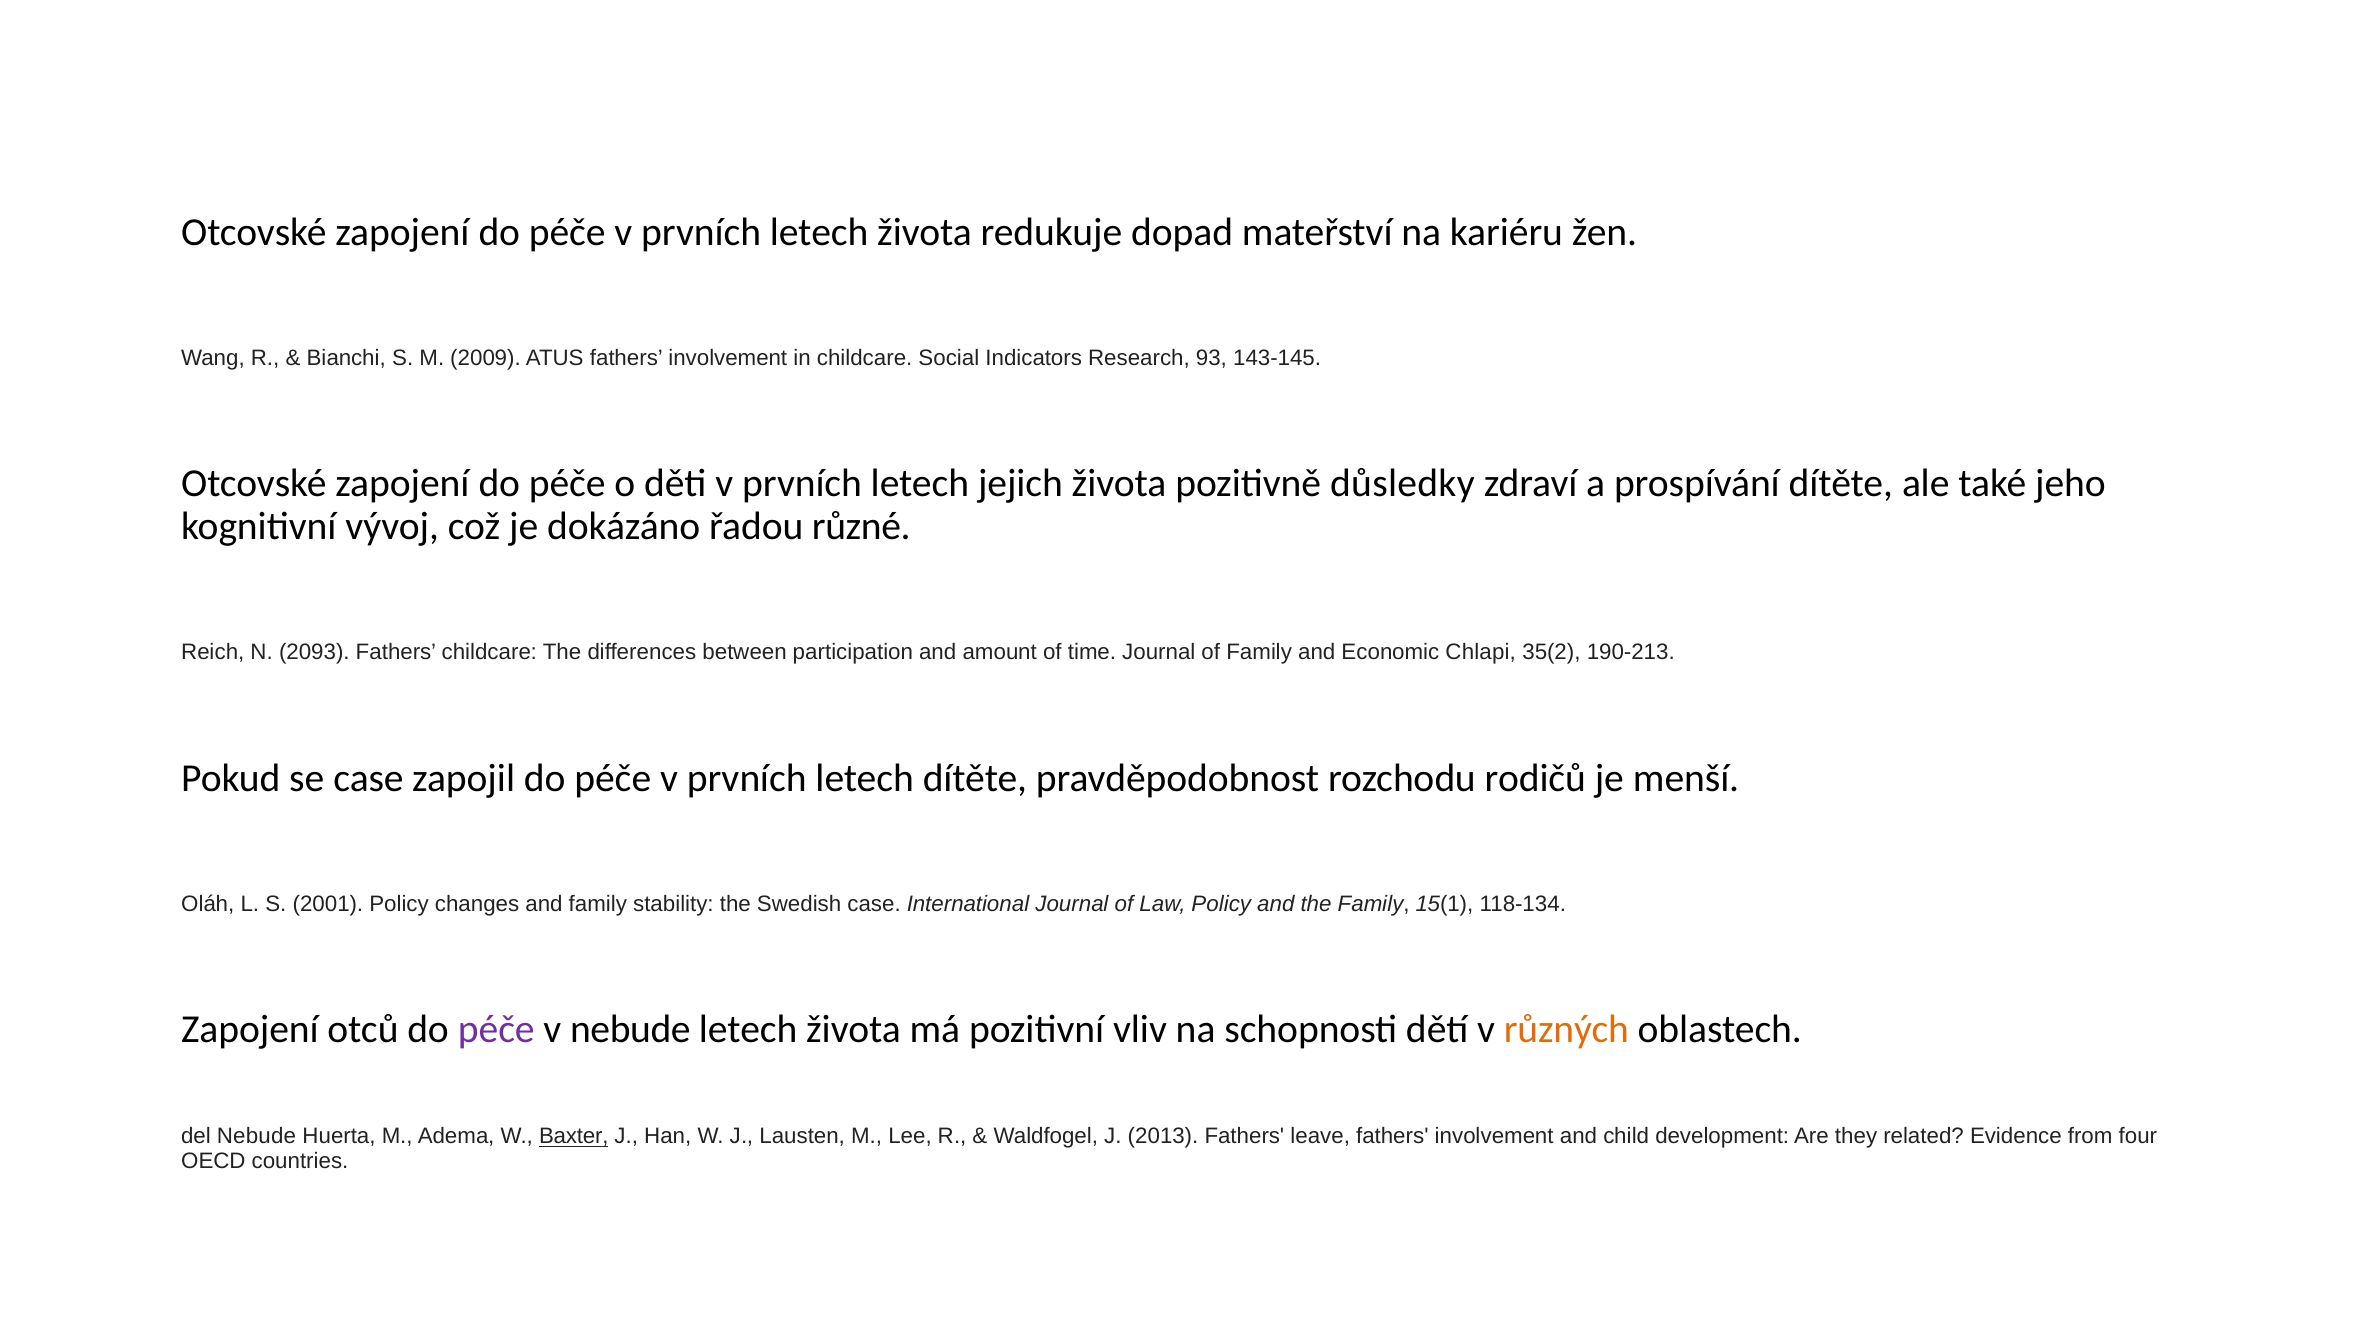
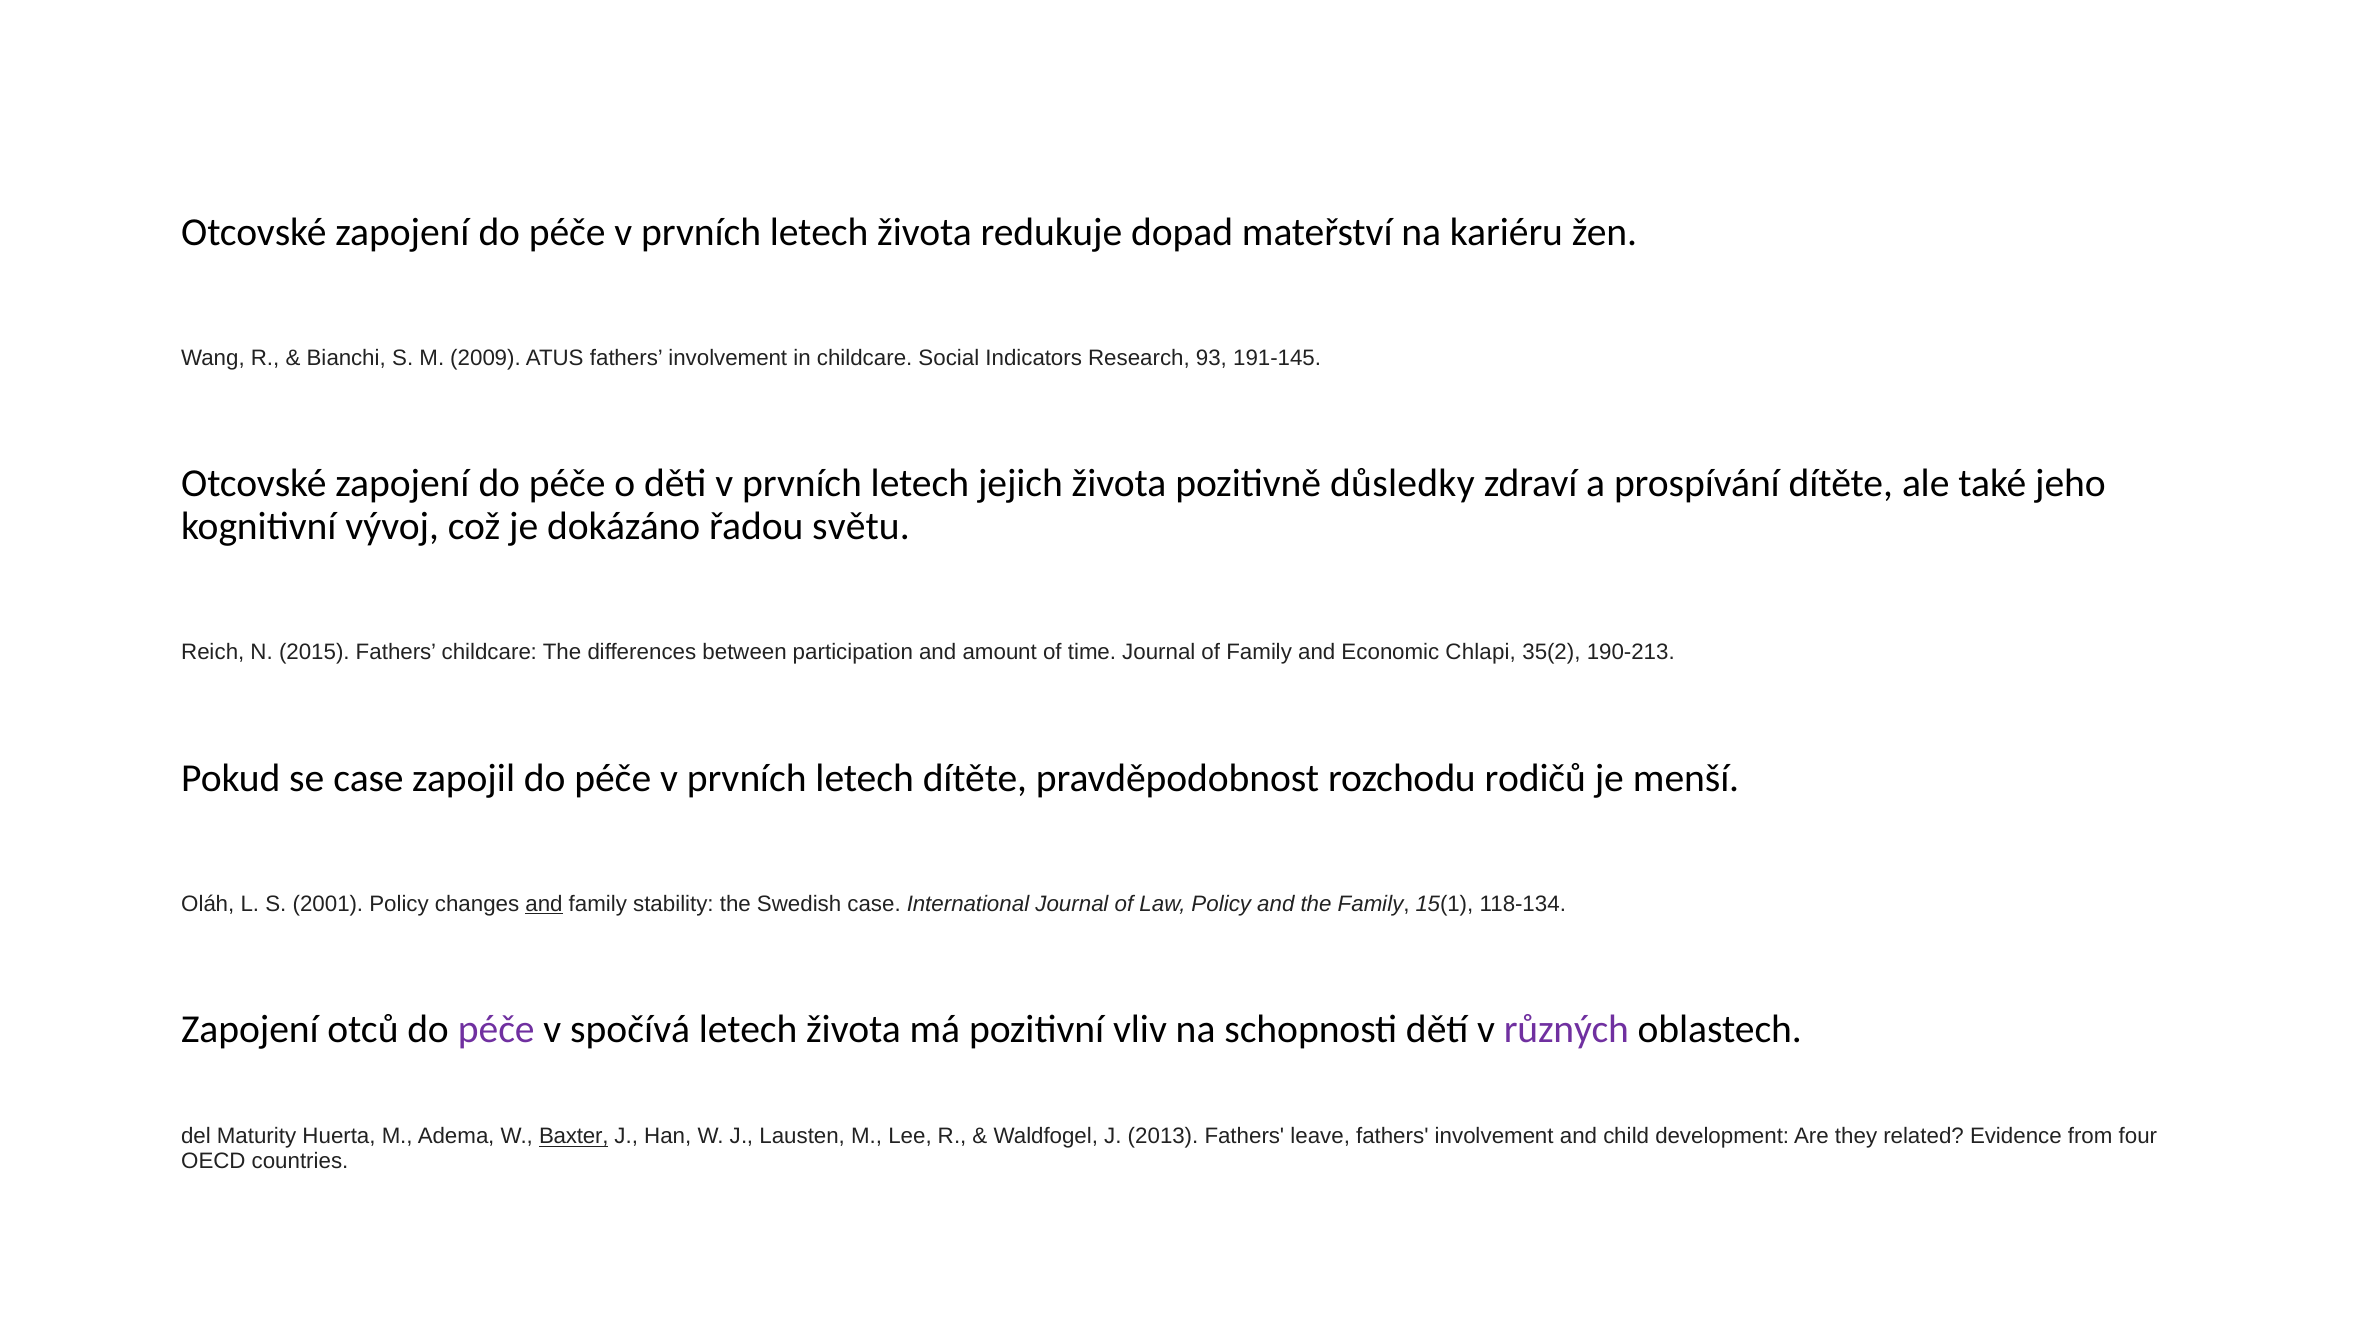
143-145: 143-145 -> 191-145
různé: různé -> světu
2093: 2093 -> 2015
and at (544, 904) underline: none -> present
v nebude: nebude -> spočívá
různých colour: orange -> purple
del Nebude: Nebude -> Maturity
